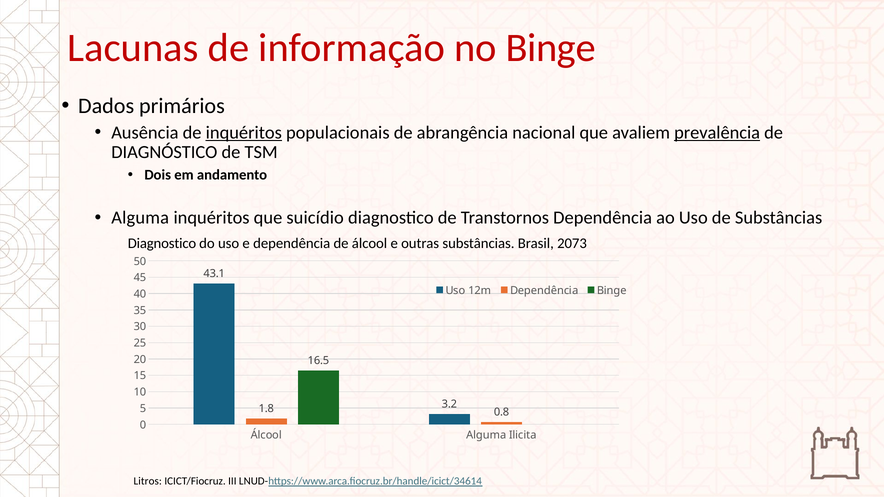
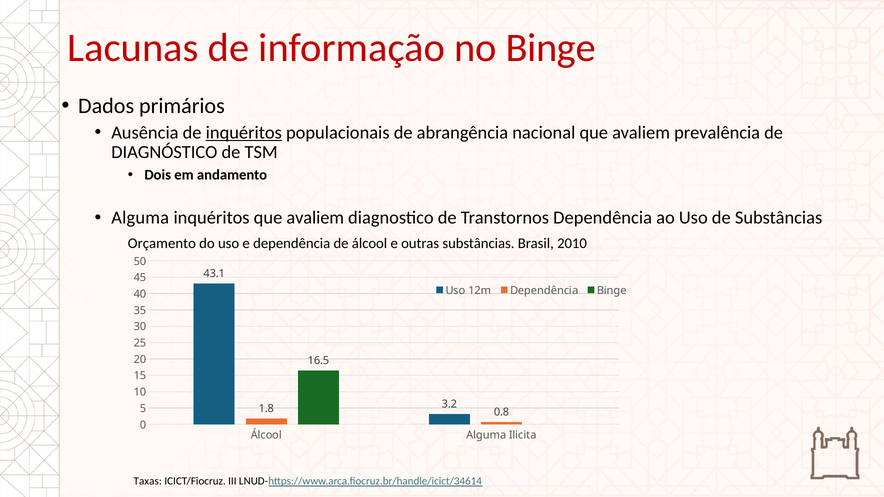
prevalência underline: present -> none
inquéritos que suicídio: suicídio -> avaliem
Diagnostico at (162, 244): Diagnostico -> Orçamento
2073: 2073 -> 2010
Litros: Litros -> Taxas
